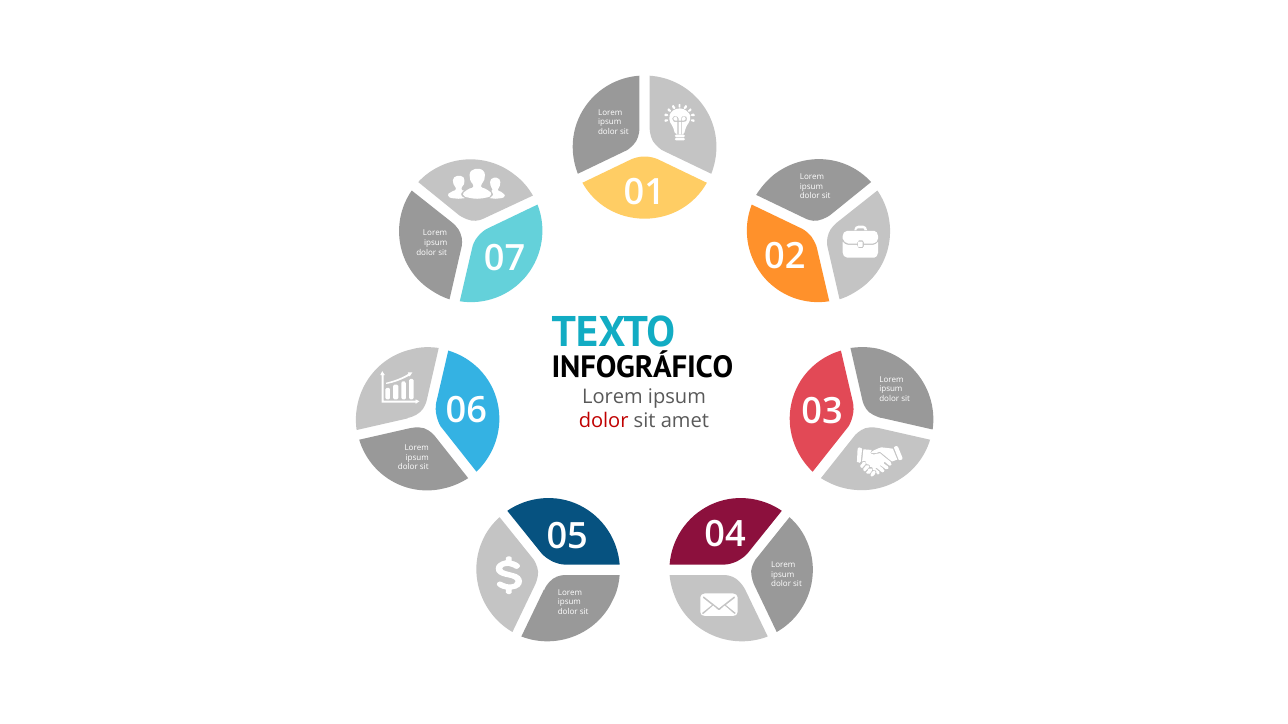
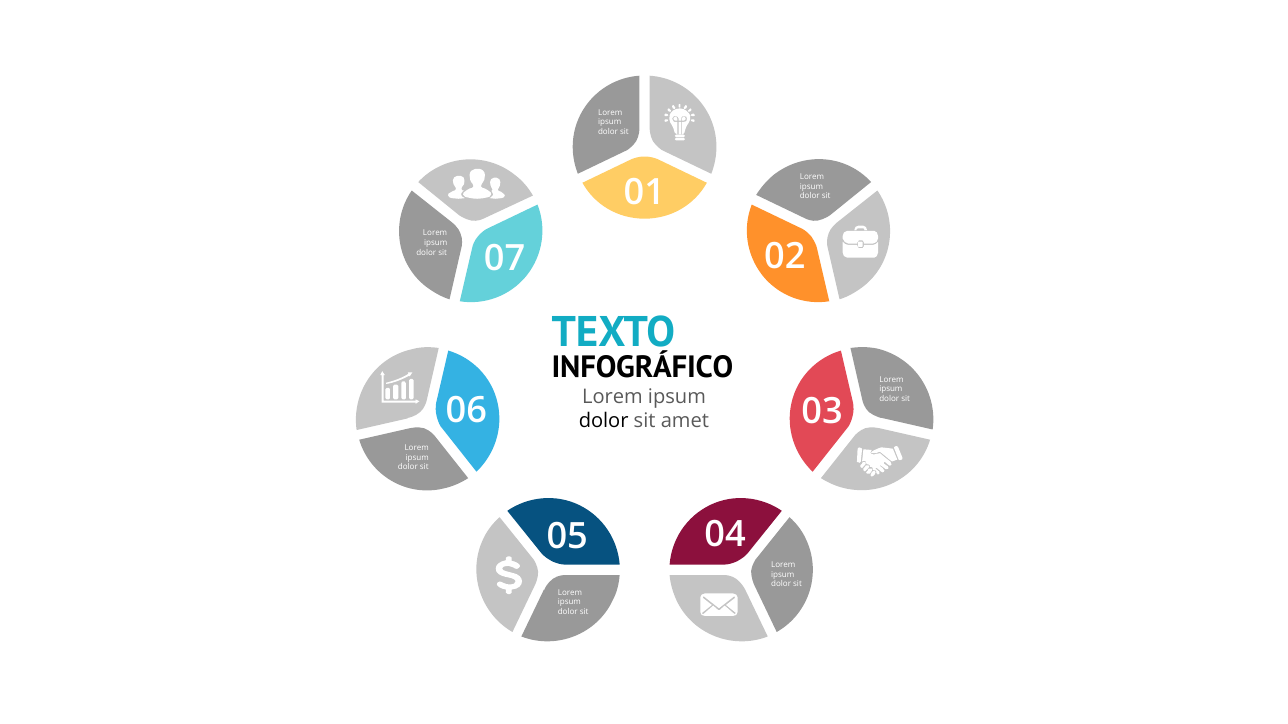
dolor at (604, 421) colour: red -> black
